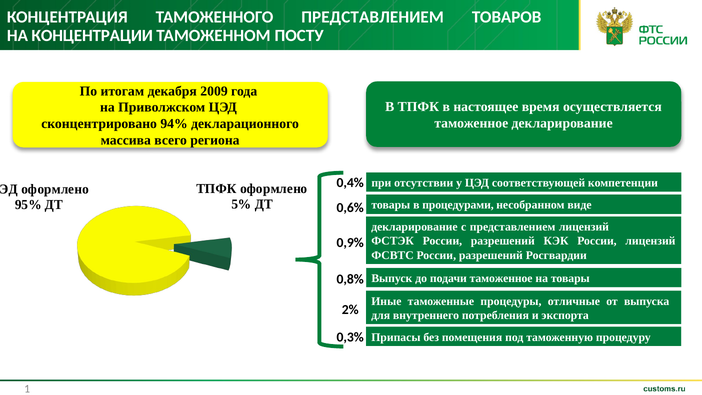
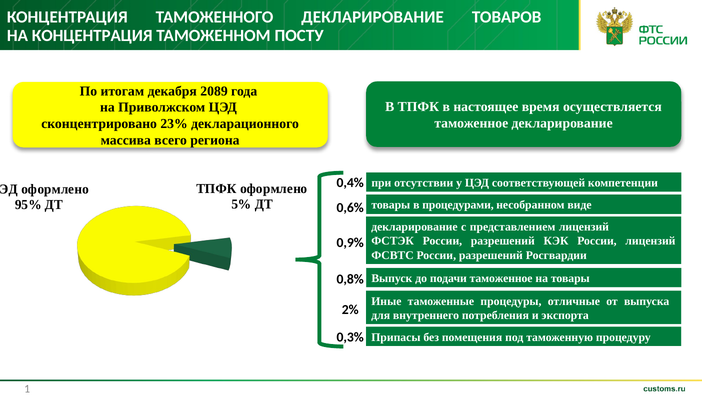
ТАМОЖЕННОГО ПРЕДСТАВЛЕНИЕМ: ПРЕДСТАВЛЕНИЕМ -> ДЕКЛАРИРОВАНИЕ
НА КОНЦЕНТРАЦИИ: КОНЦЕНТРАЦИИ -> КОНЦЕНТРАЦИЯ
2009: 2009 -> 2089
94%: 94% -> 23%
